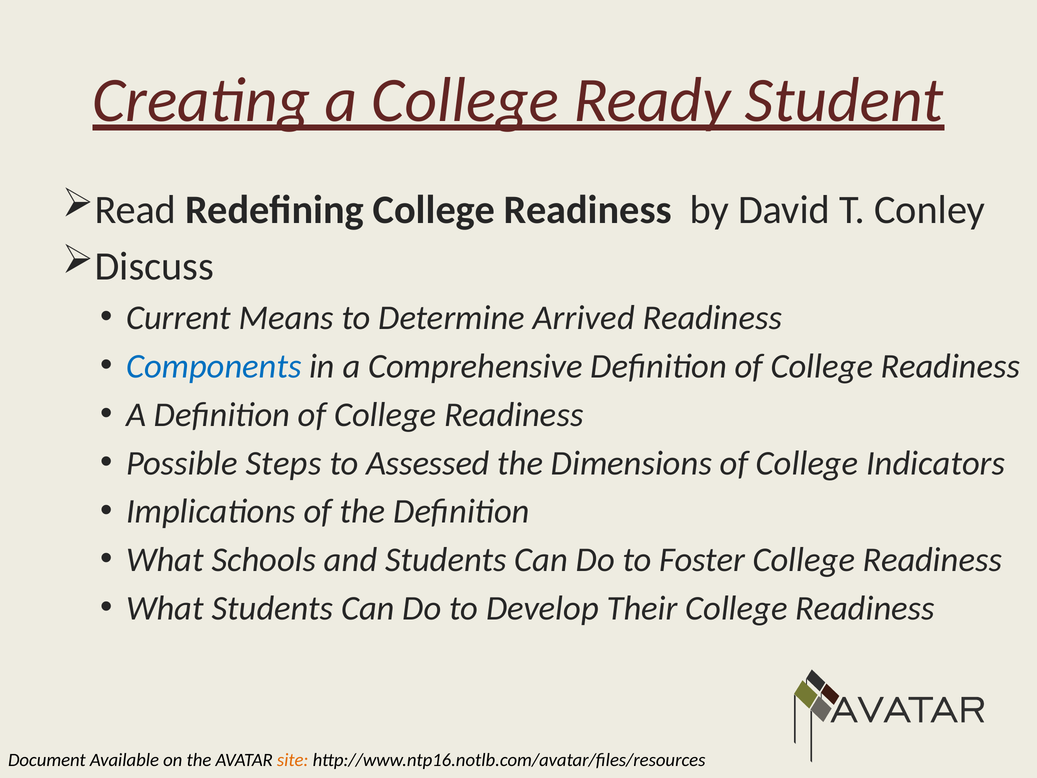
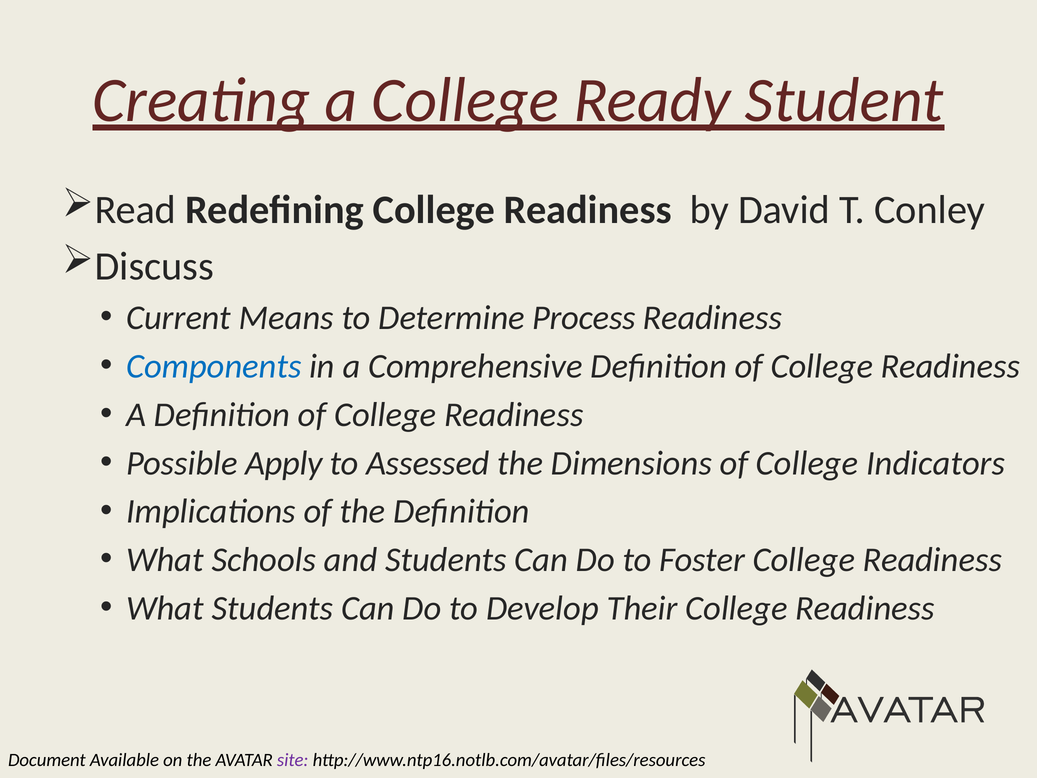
Arrived: Arrived -> Process
Steps: Steps -> Apply
site colour: orange -> purple
